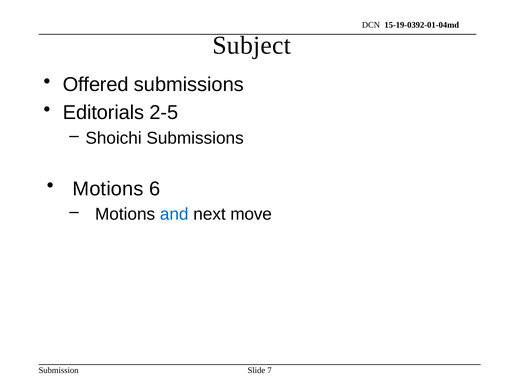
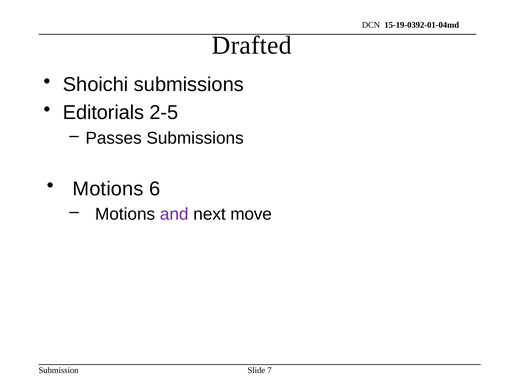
Subject: Subject -> Drafted
Offered: Offered -> Shoichi
Shoichi: Shoichi -> Passes
and colour: blue -> purple
